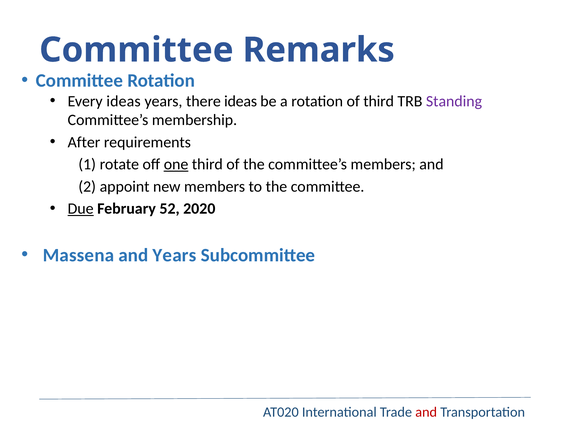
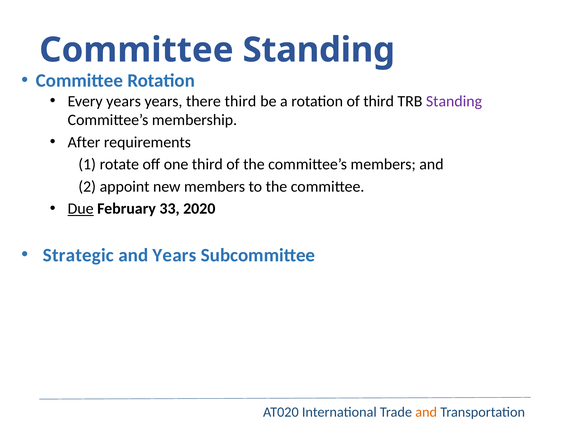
Committee Remarks: Remarks -> Standing
Every ideas: ideas -> years
there ideas: ideas -> third
one underline: present -> none
52: 52 -> 33
Massena: Massena -> Strategic
and at (426, 413) colour: red -> orange
